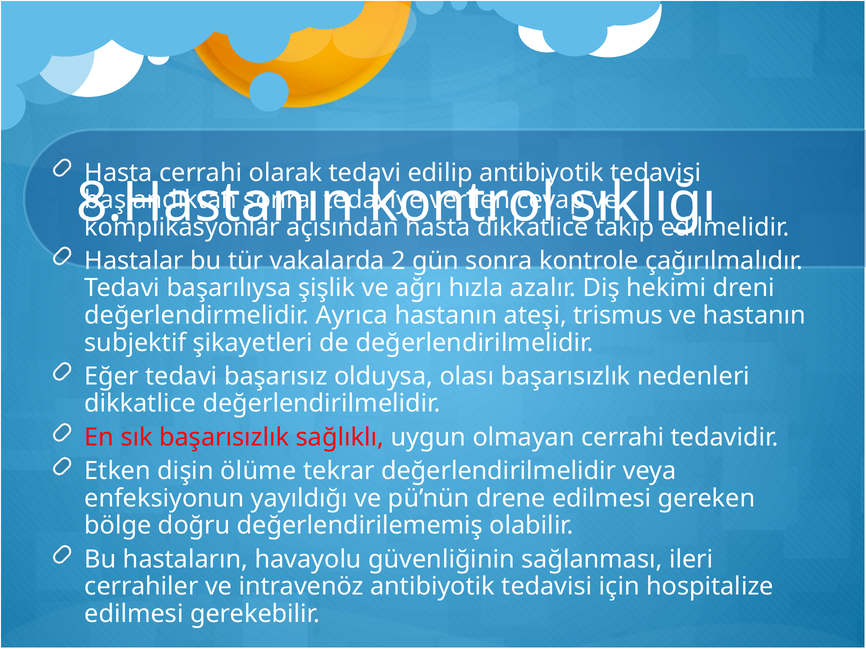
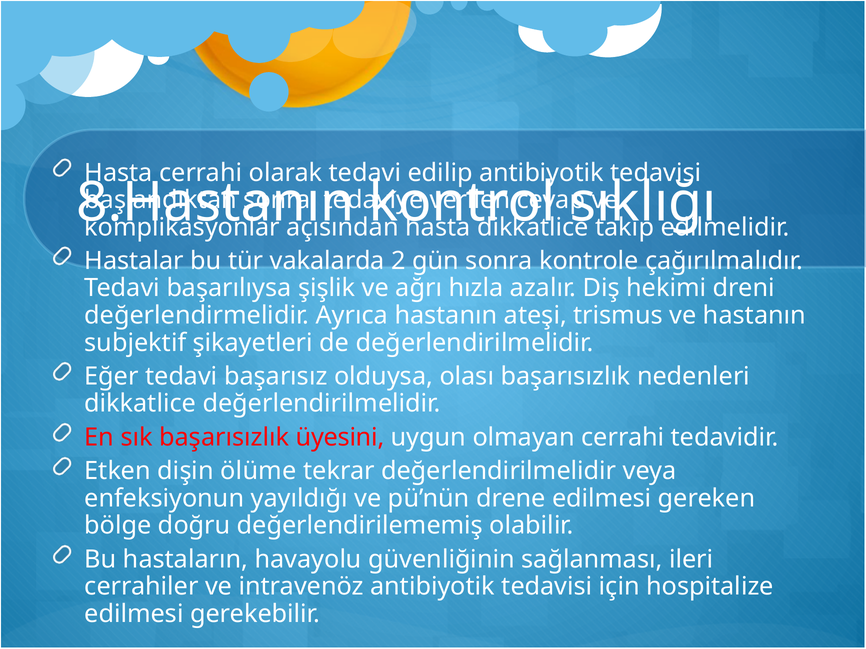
sağlıklı: sağlıklı -> üyesini
